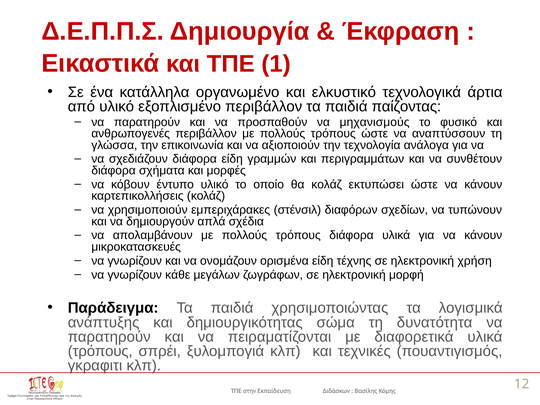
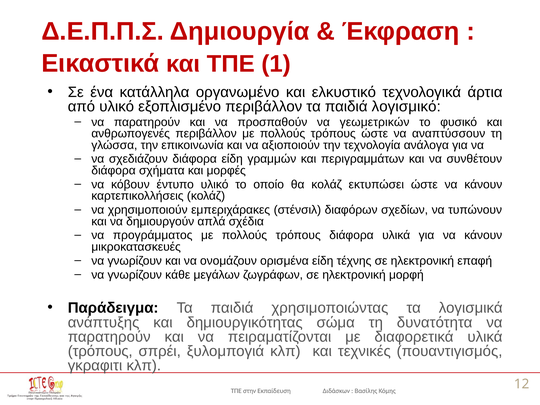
παίζοντας: παίζοντας -> λογισμικό
μηχανισμούς: μηχανισμούς -> γεωμετρικών
απολαμβάνουν: απολαμβάνουν -> προγράμματος
χρήση: χρήση -> επαφή
